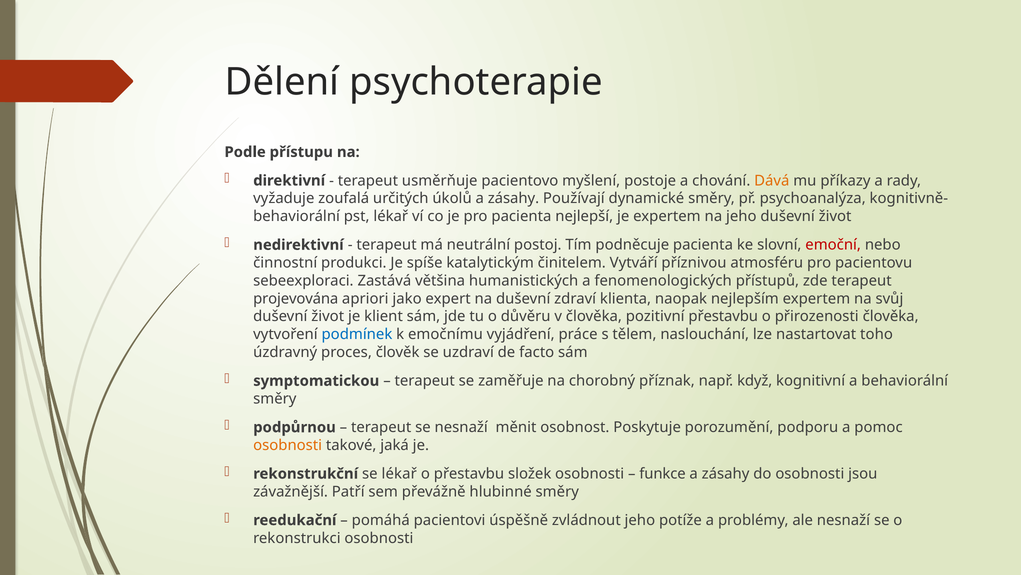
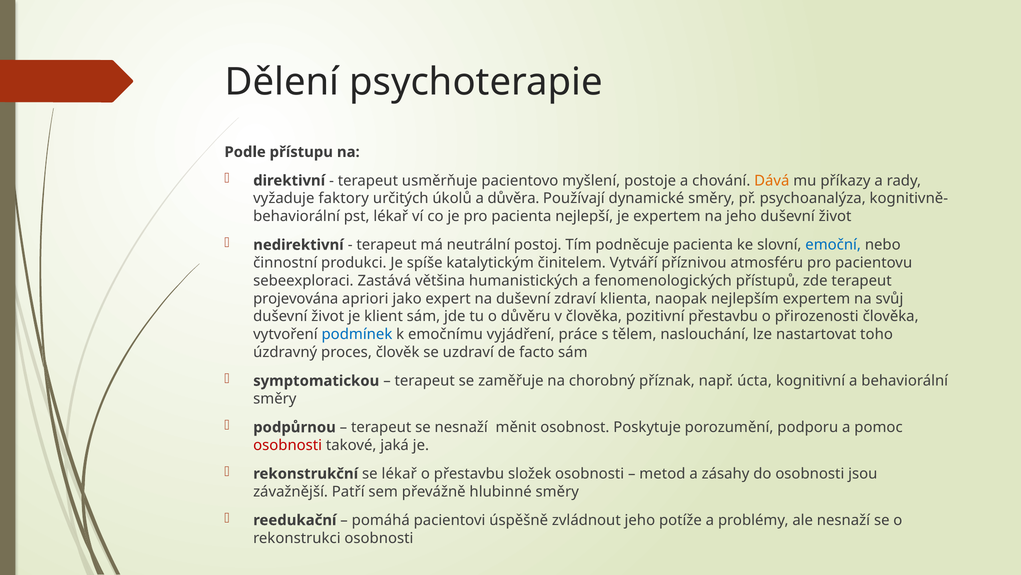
zoufalá: zoufalá -> faktory
úkolů a zásahy: zásahy -> důvěra
emoční colour: red -> blue
když: když -> úcta
osobnosti at (288, 445) colour: orange -> red
funkce: funkce -> metod
